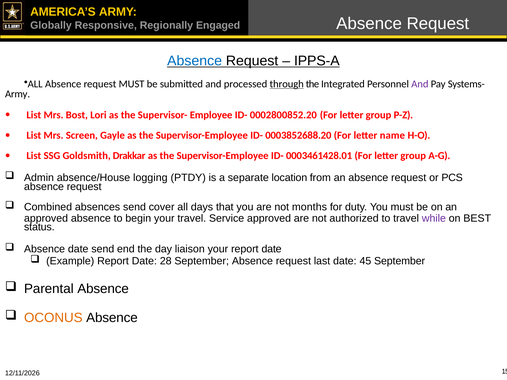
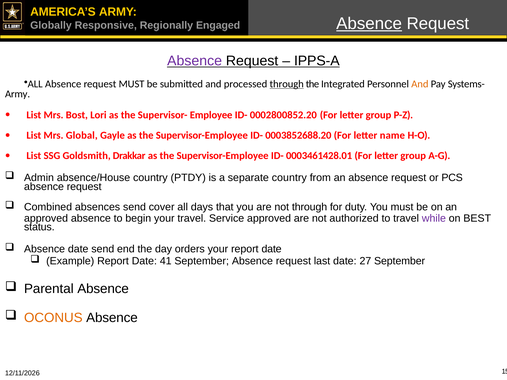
Absence at (369, 23) underline: none -> present
Absence at (195, 61) colour: blue -> purple
And at (420, 84) colour: purple -> orange
Screen: Screen -> Global
absence/House logging: logging -> country
separate location: location -> country
not months: months -> through
liaison: liaison -> orders
28: 28 -> 41
45: 45 -> 27
